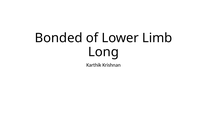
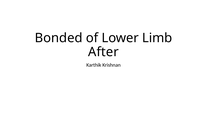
Long: Long -> After
